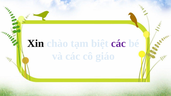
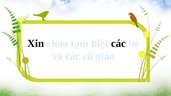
các at (118, 43) colour: purple -> black
